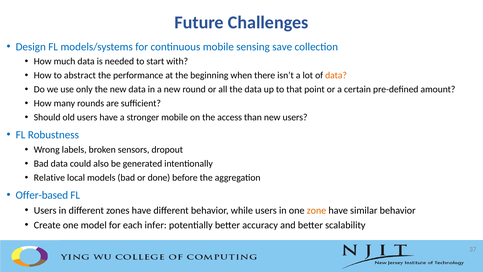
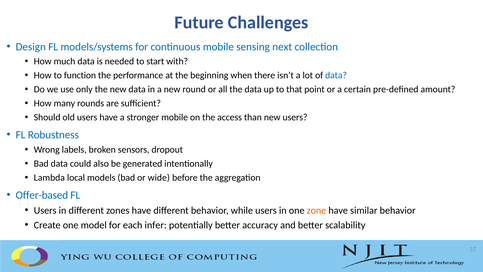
save: save -> next
abstract: abstract -> function
data at (336, 75) colour: orange -> blue
Relative: Relative -> Lambda
done: done -> wide
